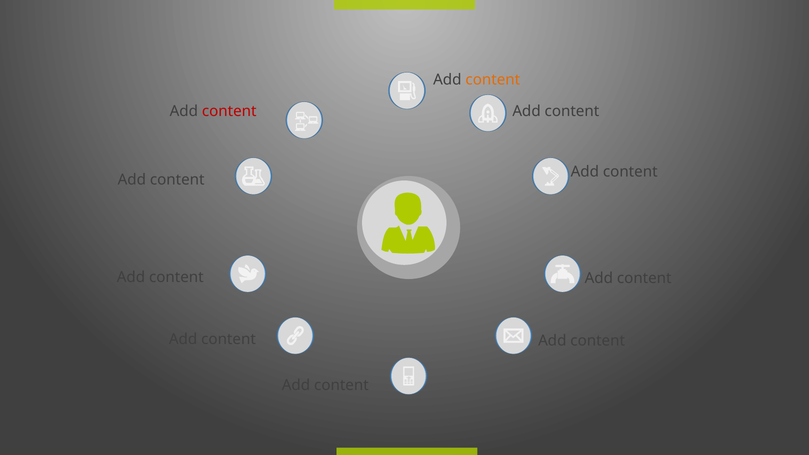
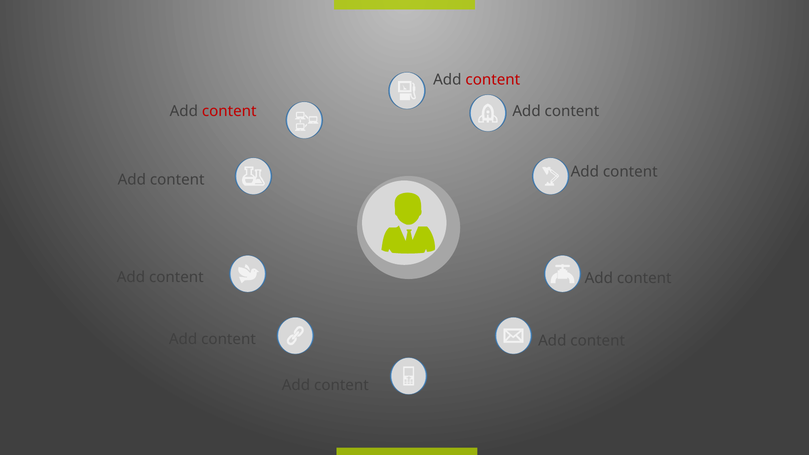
content at (493, 80) colour: orange -> red
